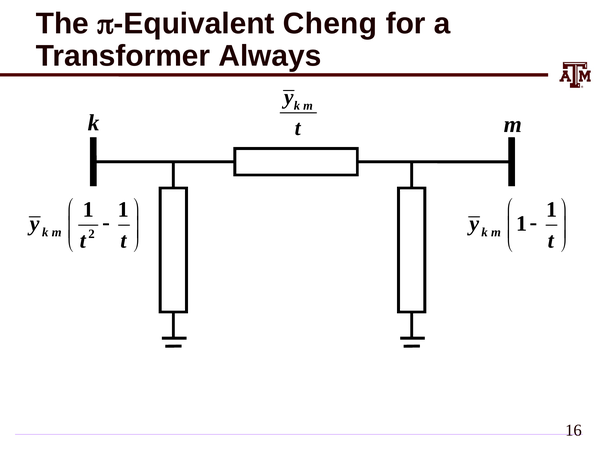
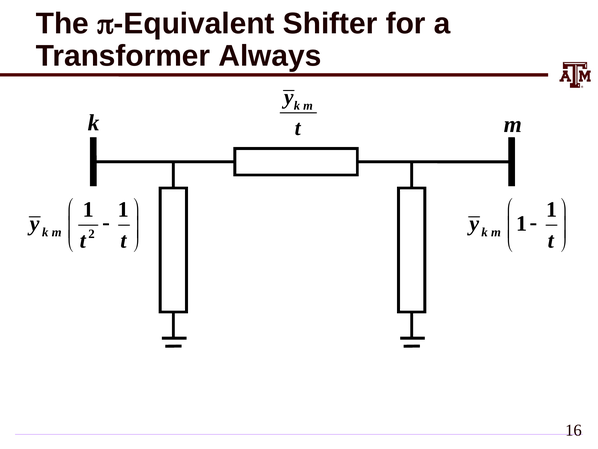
Cheng: Cheng -> Shifter
